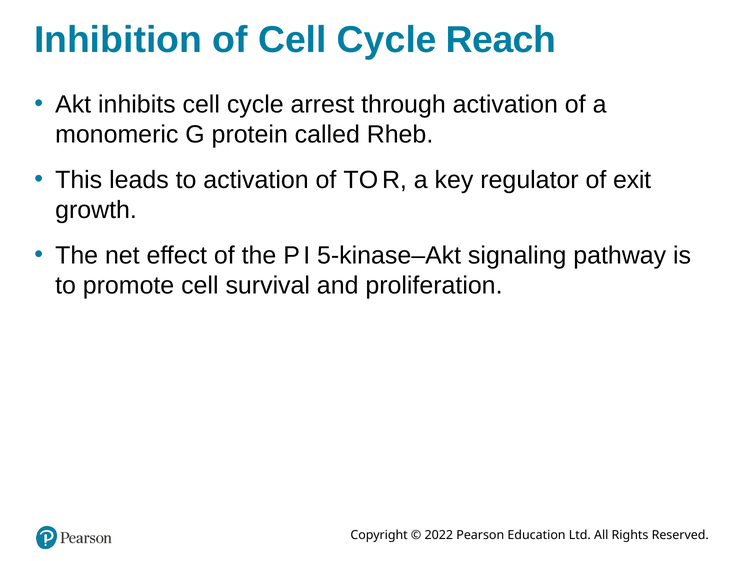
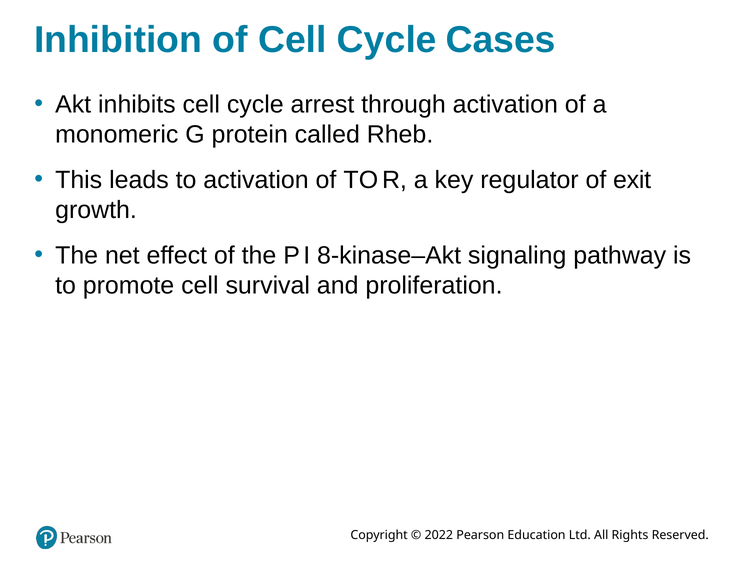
Reach: Reach -> Cases
5-kinase–Akt: 5-kinase–Akt -> 8-kinase–Akt
